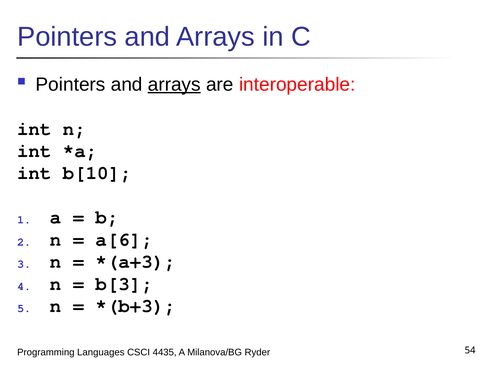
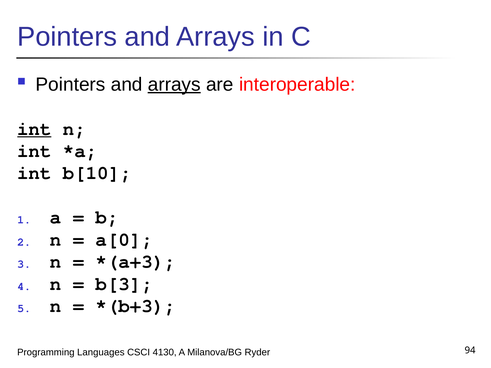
int at (34, 129) underline: none -> present
a[6: a[6 -> a[0
4435: 4435 -> 4130
54: 54 -> 94
